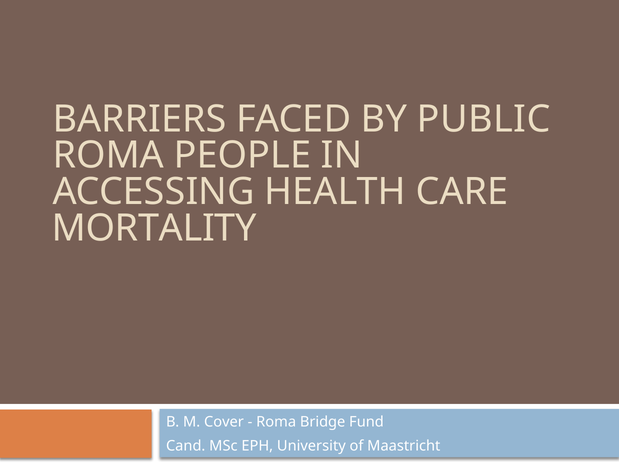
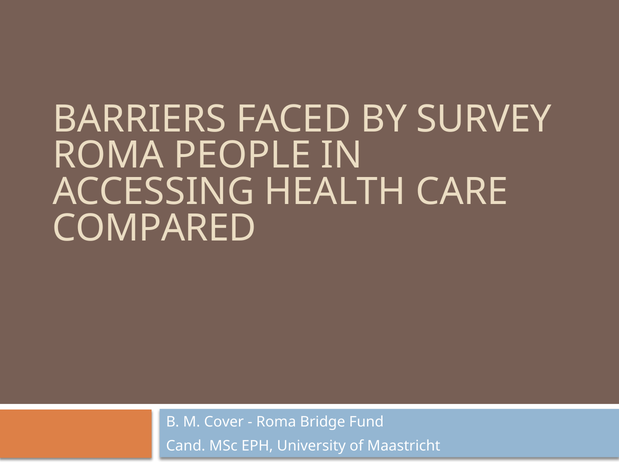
PUBLIC: PUBLIC -> SURVEY
MORTALITY: MORTALITY -> COMPARED
